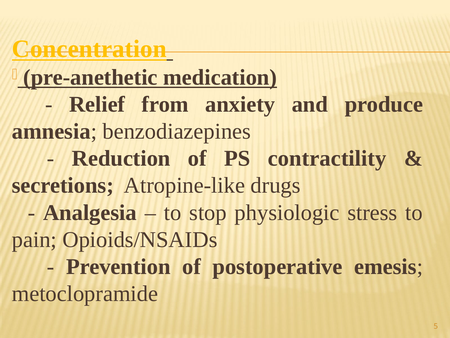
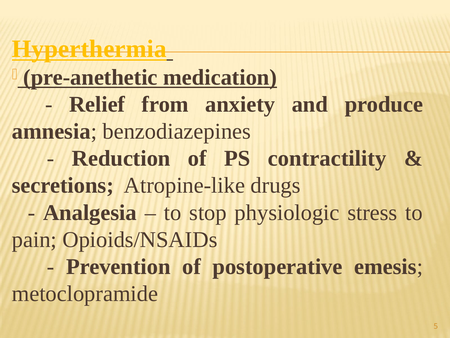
Concentration: Concentration -> Hyperthermia
